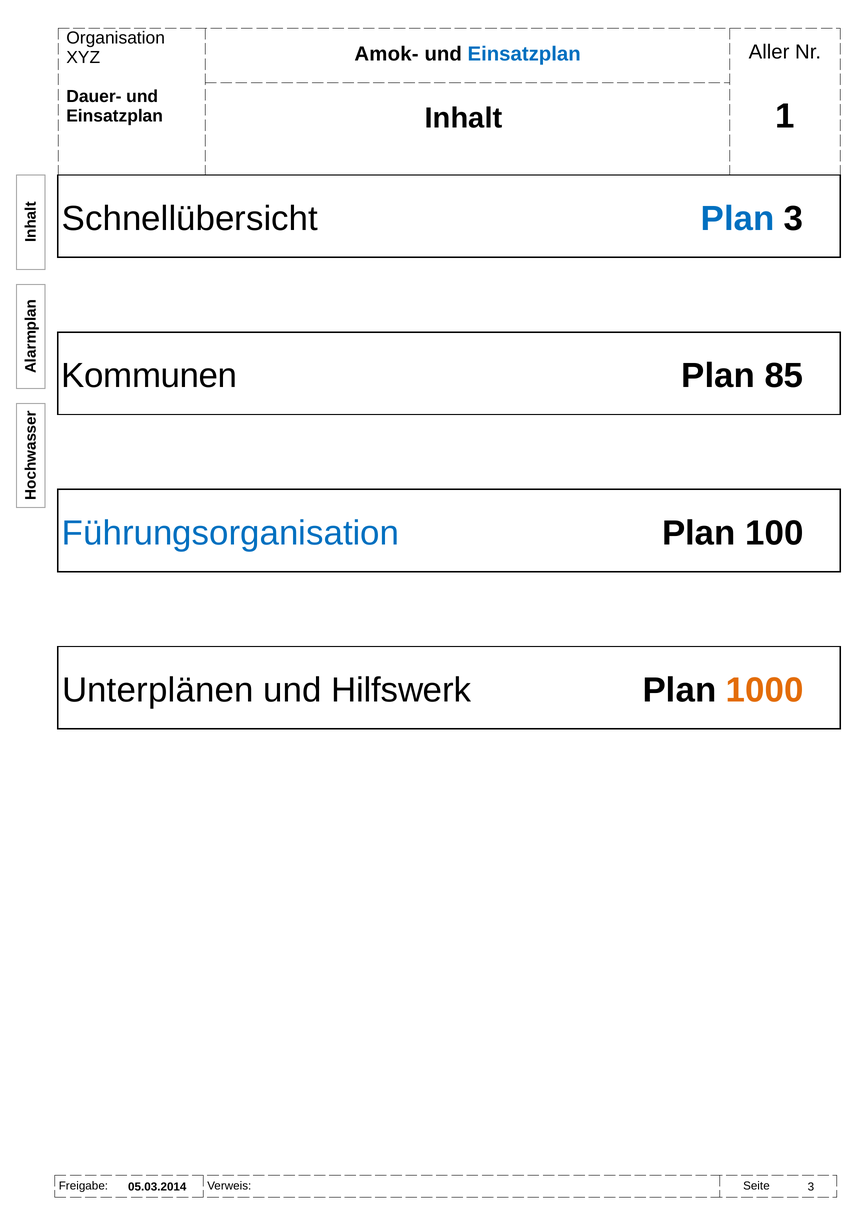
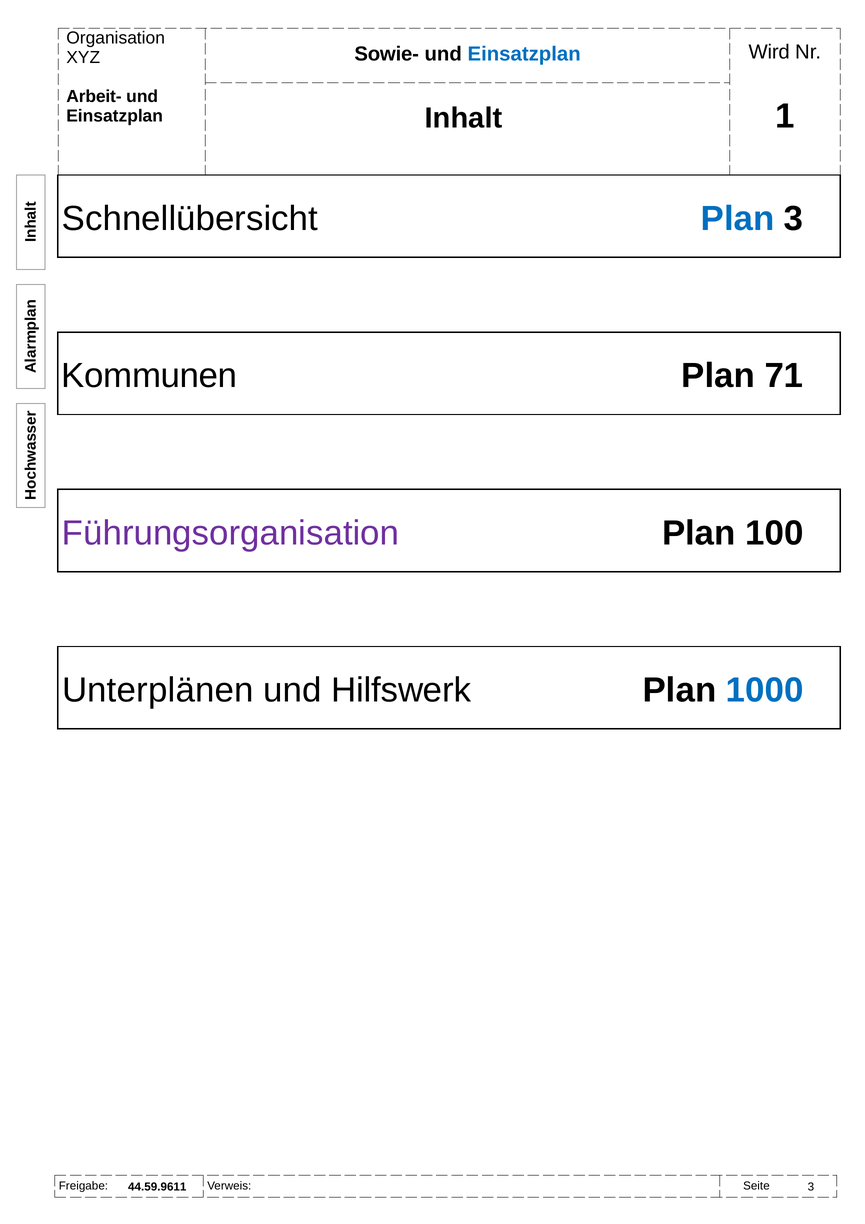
Aller: Aller -> Wird
Amok-: Amok- -> Sowie-
Dauer-: Dauer- -> Arbeit-
85: 85 -> 71
Führungsorganisation colour: blue -> purple
1000 colour: orange -> blue
05.03.2014: 05.03.2014 -> 44.59.9611
